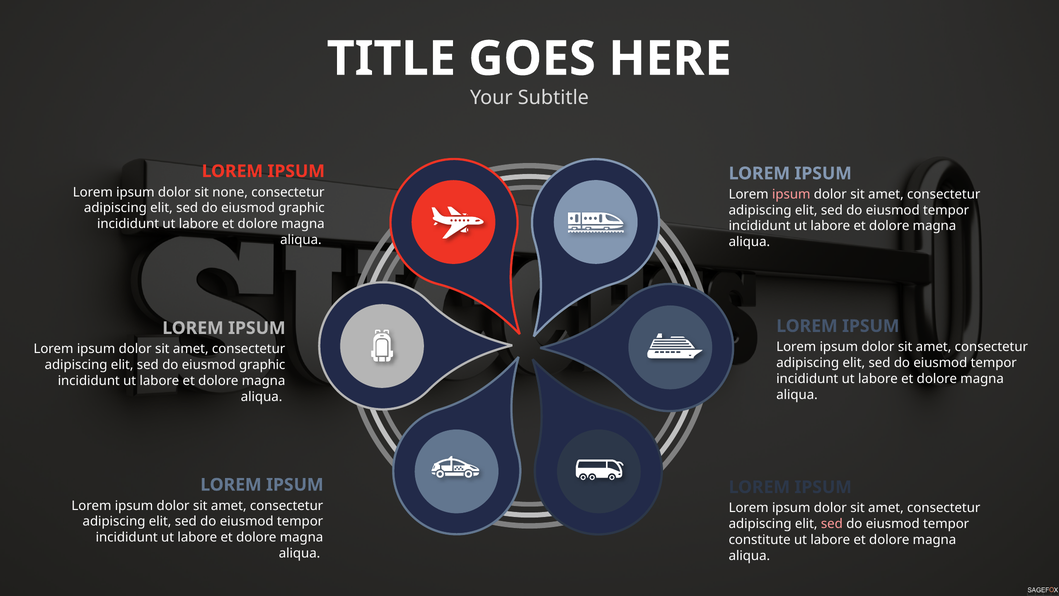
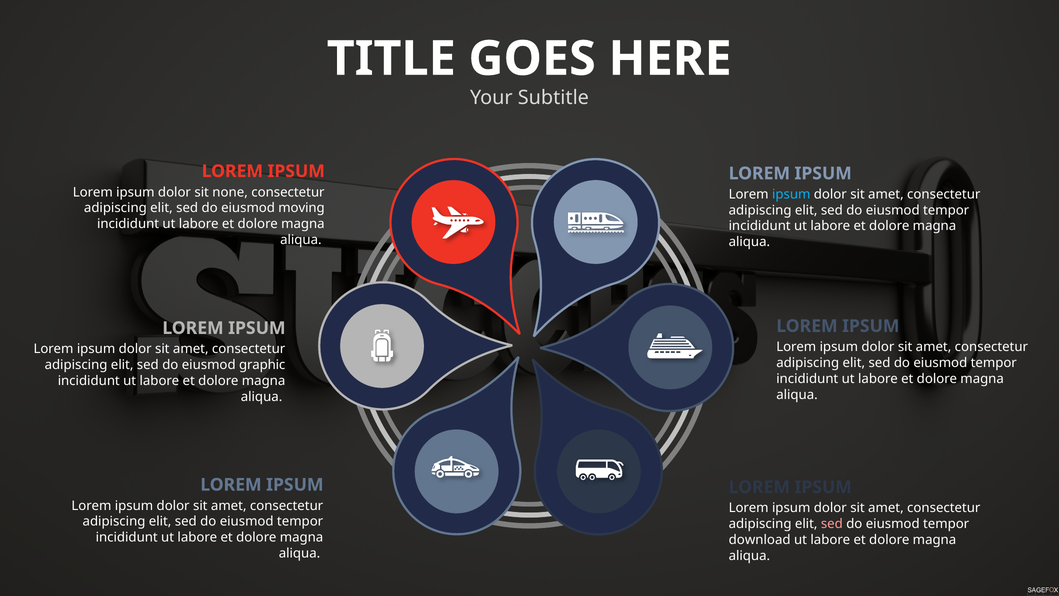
ipsum at (791, 194) colour: pink -> light blue
graphic at (302, 208): graphic -> moving
constitute: constitute -> download
